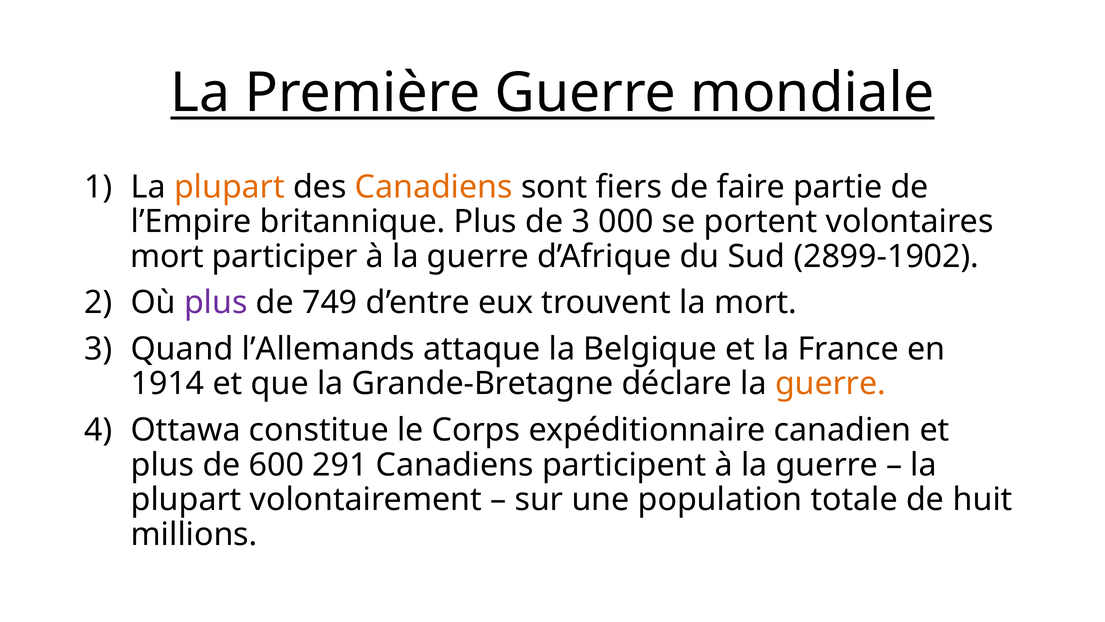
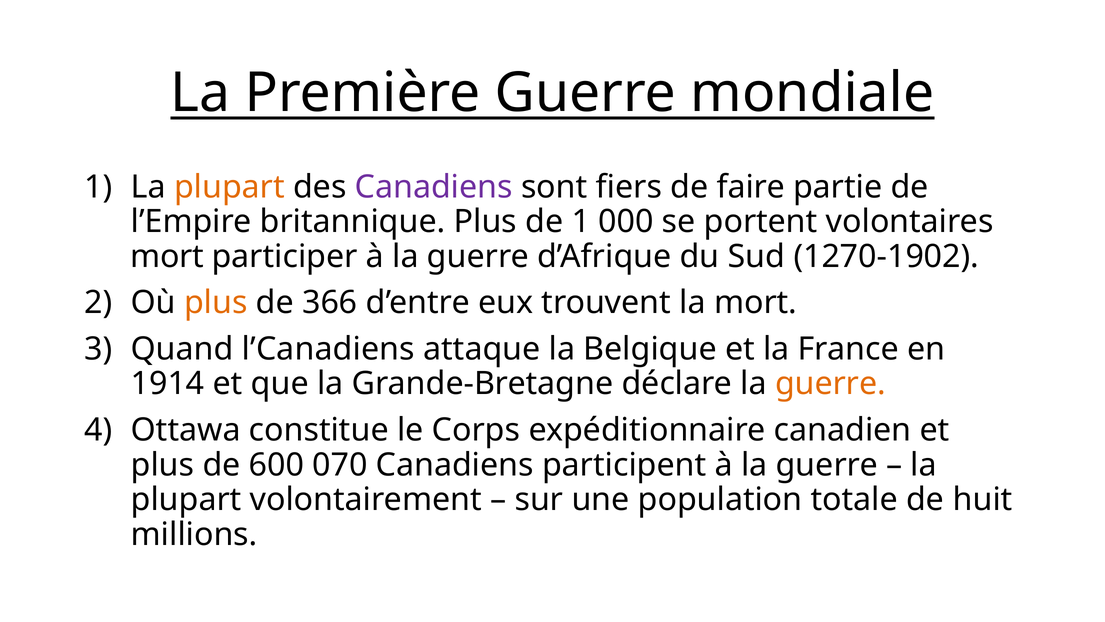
Canadiens at (434, 187) colour: orange -> purple
de 3: 3 -> 1
2899-1902: 2899-1902 -> 1270-1902
plus at (216, 303) colour: purple -> orange
749: 749 -> 366
l’Allemands: l’Allemands -> l’Canadiens
291: 291 -> 070
